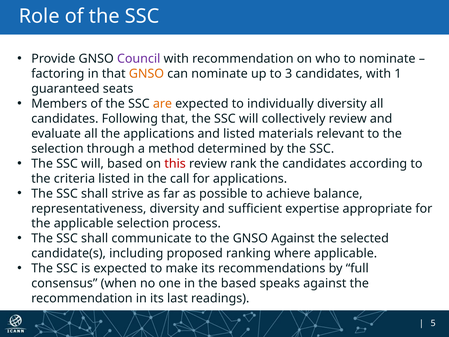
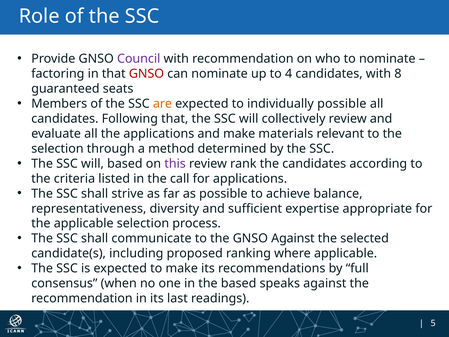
GNSO at (146, 74) colour: orange -> red
3: 3 -> 4
1: 1 -> 8
individually diversity: diversity -> possible
and listed: listed -> make
this colour: red -> purple
